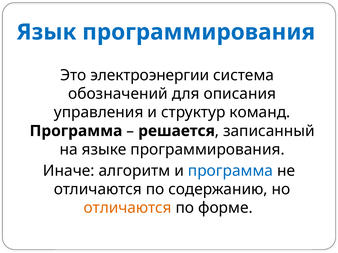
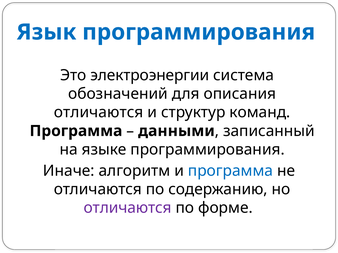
управления at (99, 113): управления -> отличаются
решается: решается -> данными
отличаются at (128, 208) colour: orange -> purple
